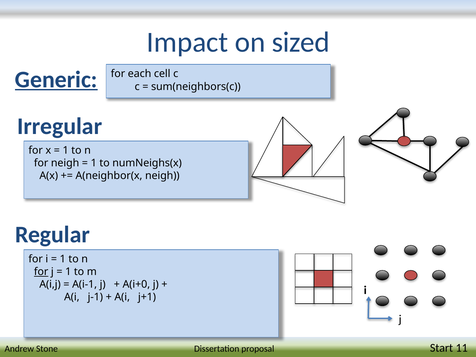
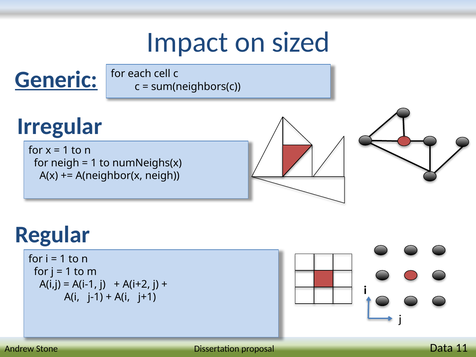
for at (41, 272) underline: present -> none
A(i+0: A(i+0 -> A(i+2
Start: Start -> Data
